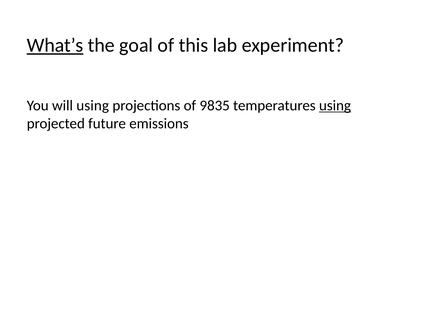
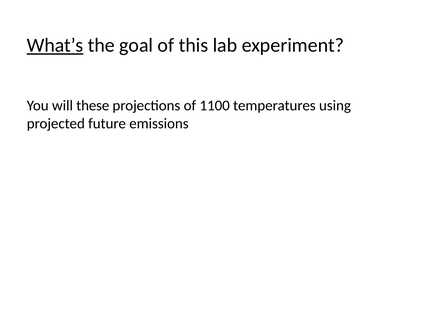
will using: using -> these
9835: 9835 -> 1100
using at (335, 106) underline: present -> none
